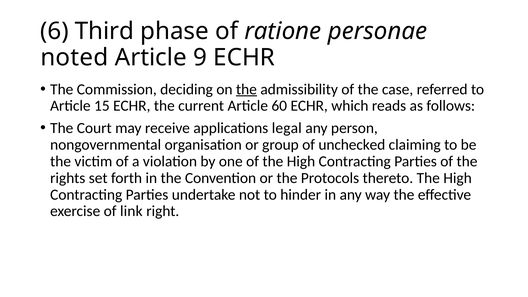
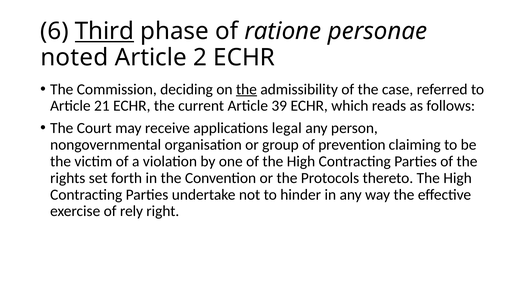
Third underline: none -> present
9: 9 -> 2
15: 15 -> 21
60: 60 -> 39
unchecked: unchecked -> prevention
link: link -> rely
